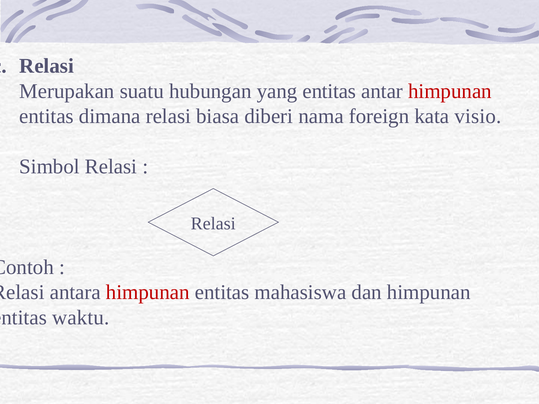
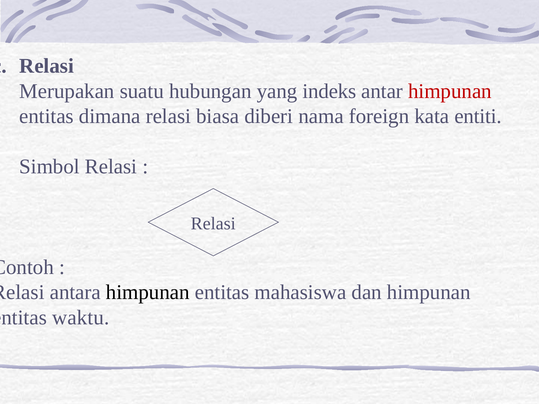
yang entitas: entitas -> indeks
visio: visio -> entiti
himpunan at (148, 293) colour: red -> black
